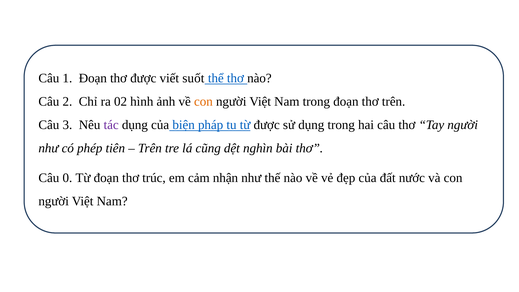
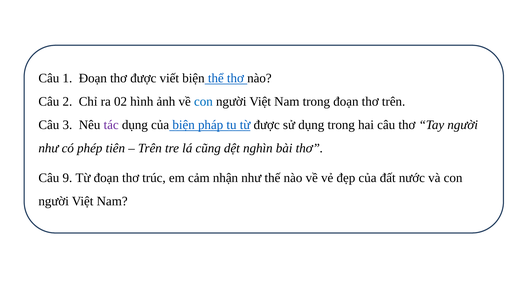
viết suốt: suốt -> biện
con at (203, 102) colour: orange -> blue
0: 0 -> 9
